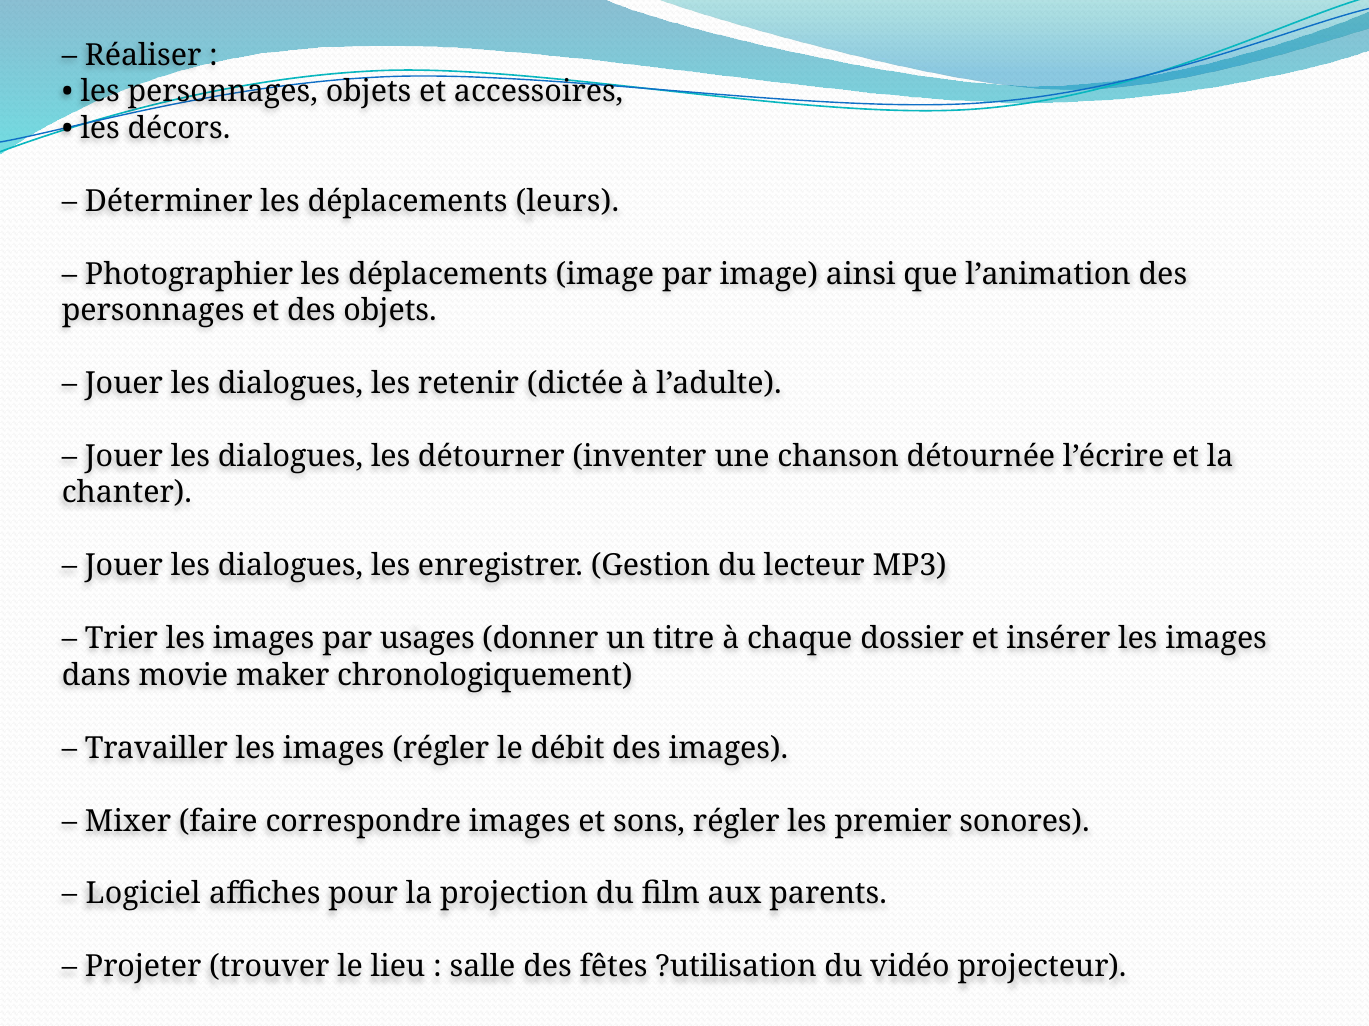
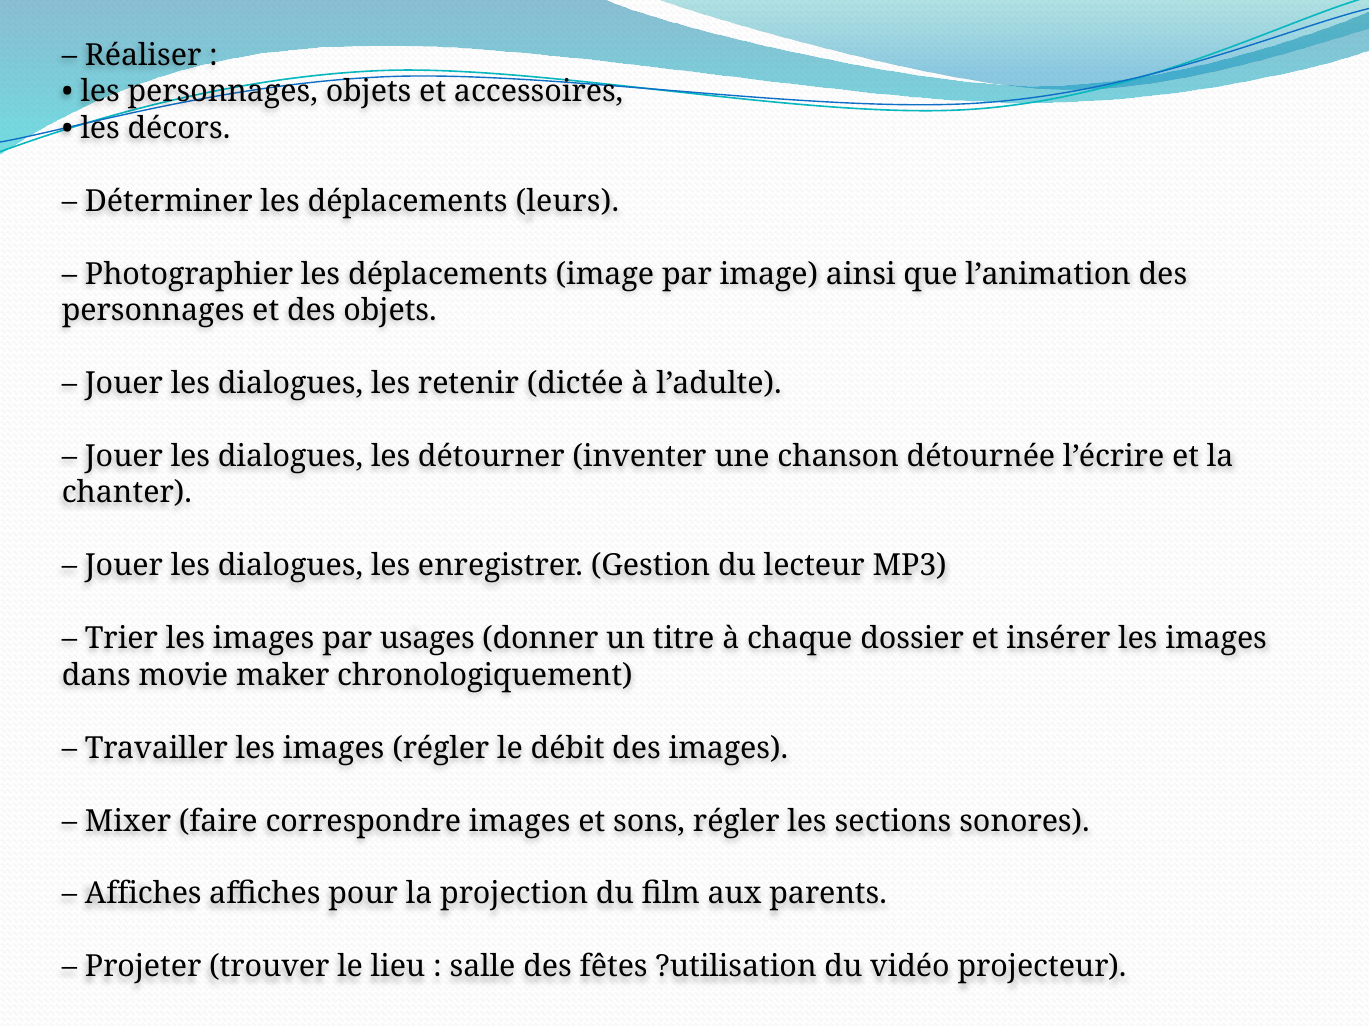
premier: premier -> sections
Logiciel at (143, 895): Logiciel -> Affiches
